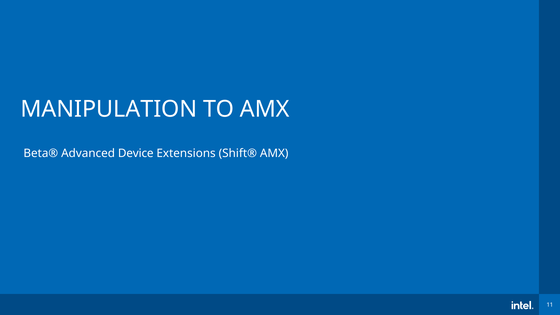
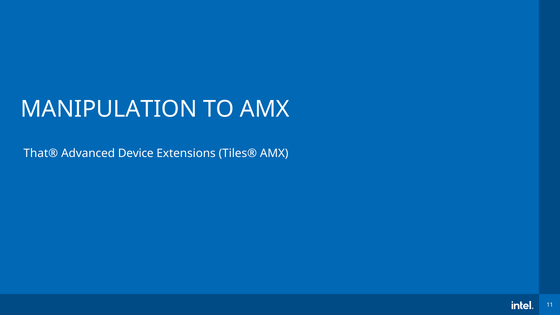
Beta®: Beta® -> That®
Shift®: Shift® -> Tiles®
